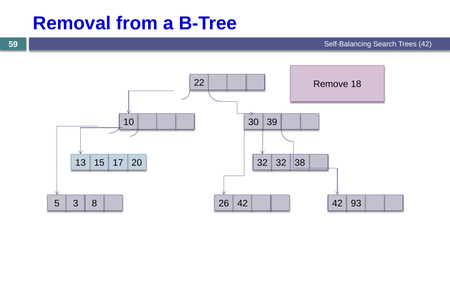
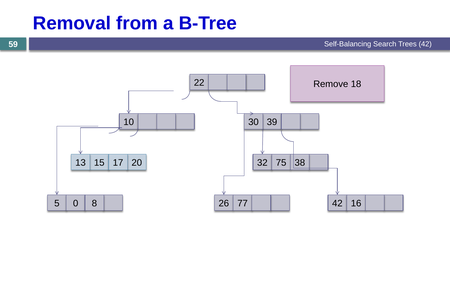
32 32: 32 -> 75
3: 3 -> 0
26 42: 42 -> 77
93: 93 -> 16
